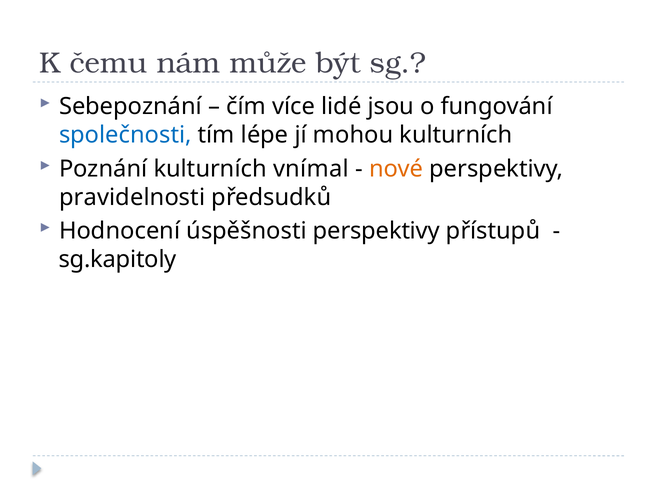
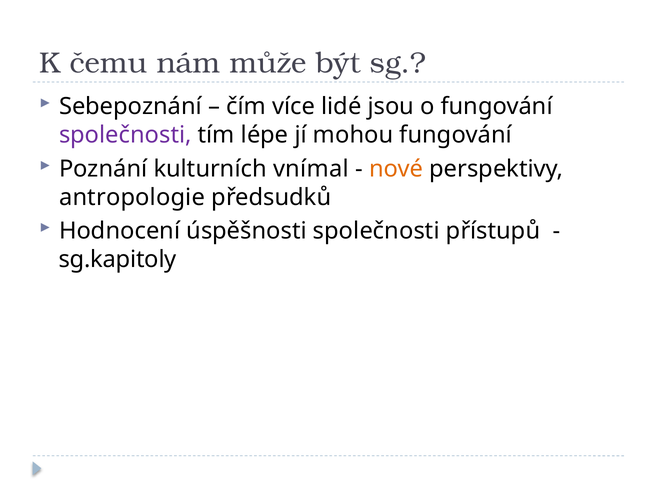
společnosti at (125, 135) colour: blue -> purple
mohou kulturních: kulturních -> fungování
pravidelnosti: pravidelnosti -> antropologie
úspěšnosti perspektivy: perspektivy -> společnosti
